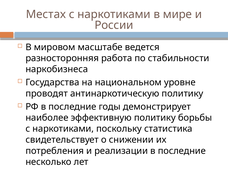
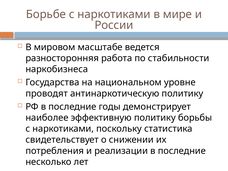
Местах: Местах -> Борьбе
